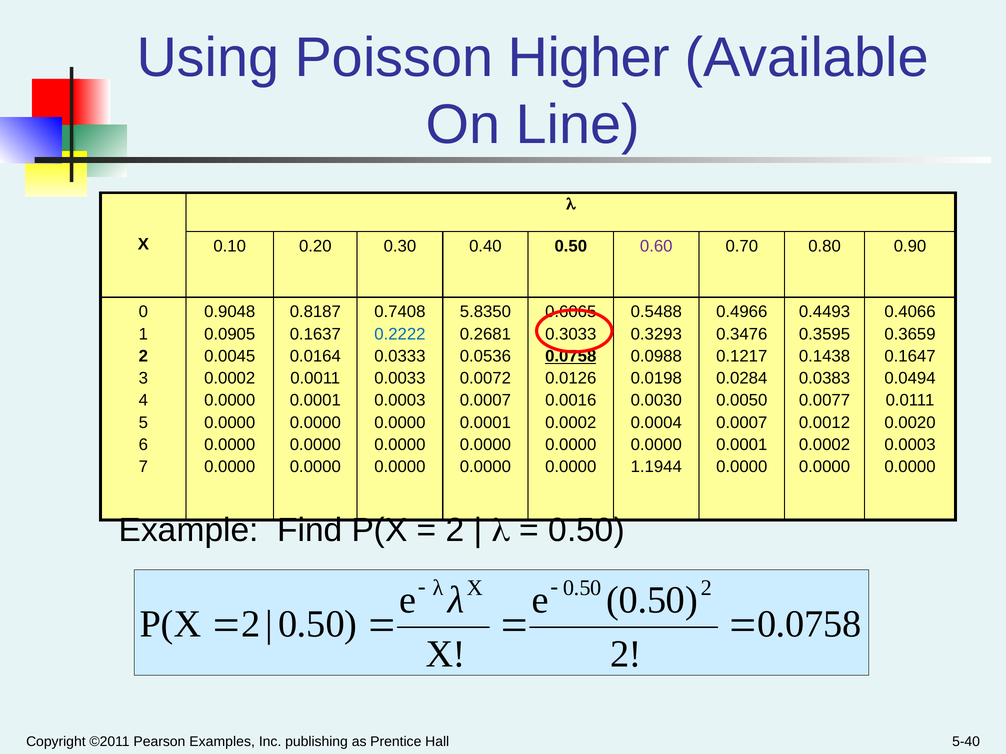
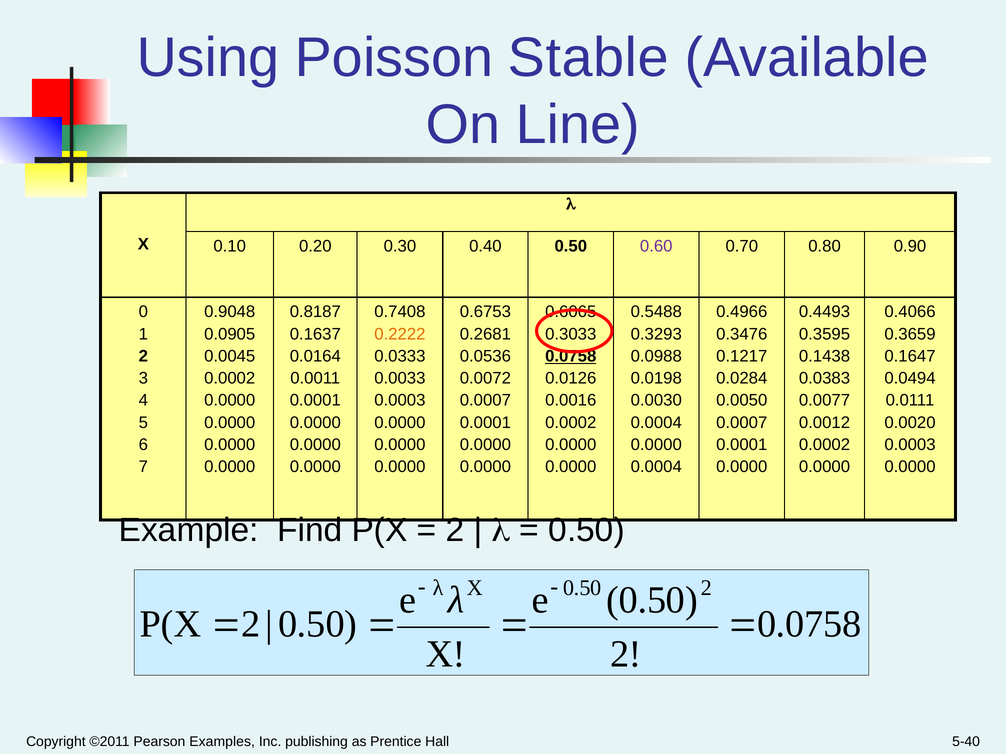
Higher: Higher -> Stable
5.8350: 5.8350 -> 0.6753
0.2222 colour: blue -> orange
1.1944 at (656, 467): 1.1944 -> 0.0004
